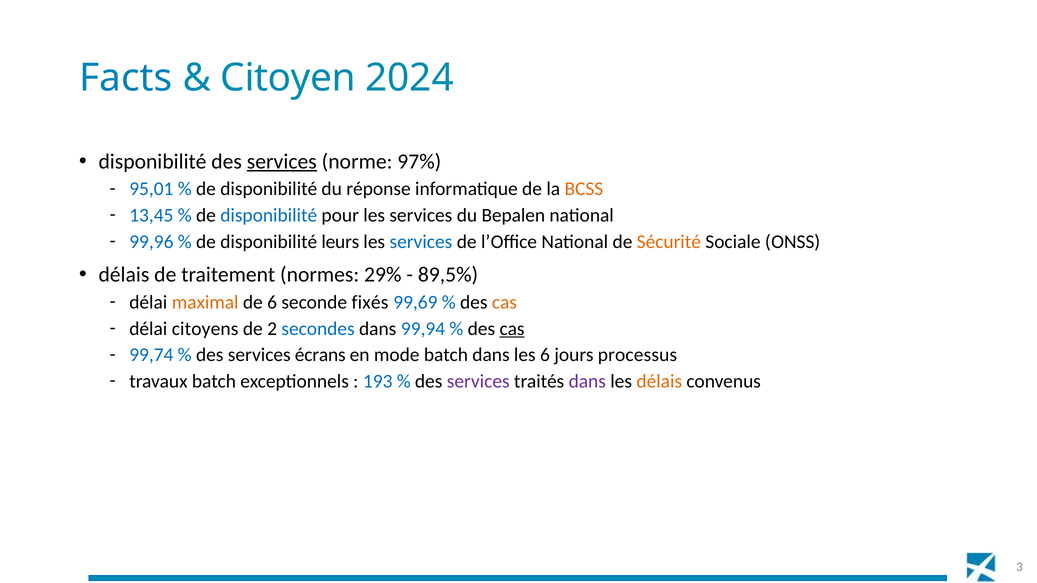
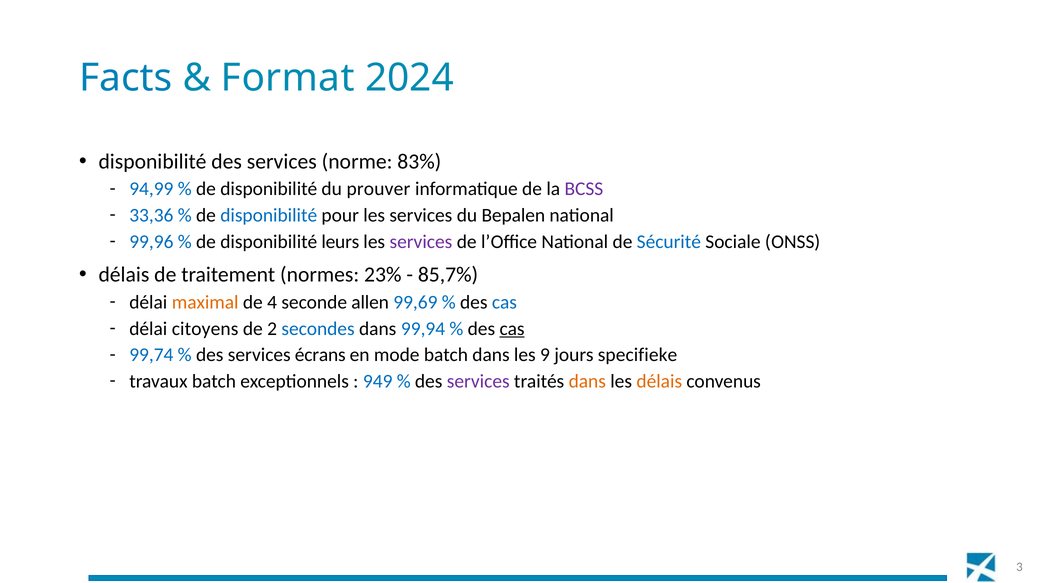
Citoyen: Citoyen -> Format
services at (282, 162) underline: present -> none
97%: 97% -> 83%
95,01: 95,01 -> 94,99
réponse: réponse -> prouver
BCSS colour: orange -> purple
13,45: 13,45 -> 33,36
services at (421, 242) colour: blue -> purple
Sécurité colour: orange -> blue
29%: 29% -> 23%
89,5%: 89,5% -> 85,7%
de 6: 6 -> 4
fixés: fixés -> allen
cas at (504, 302) colour: orange -> blue
les 6: 6 -> 9
processus: processus -> specifieke
193: 193 -> 949
dans at (587, 382) colour: purple -> orange
